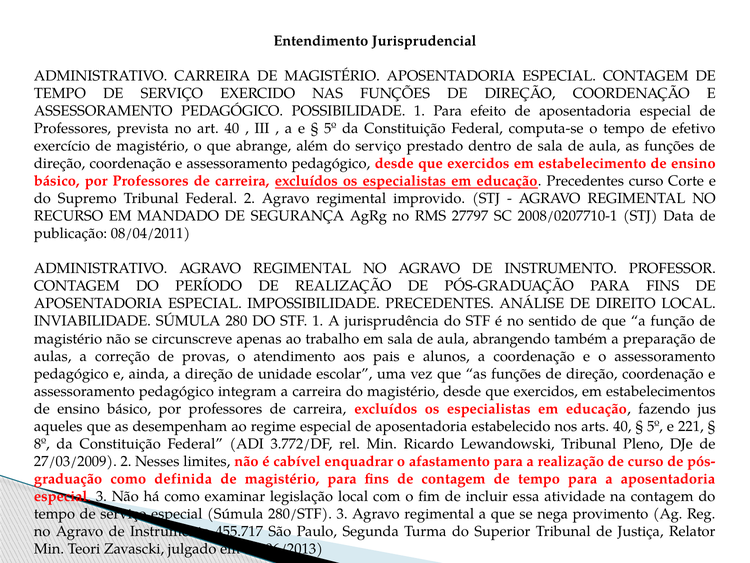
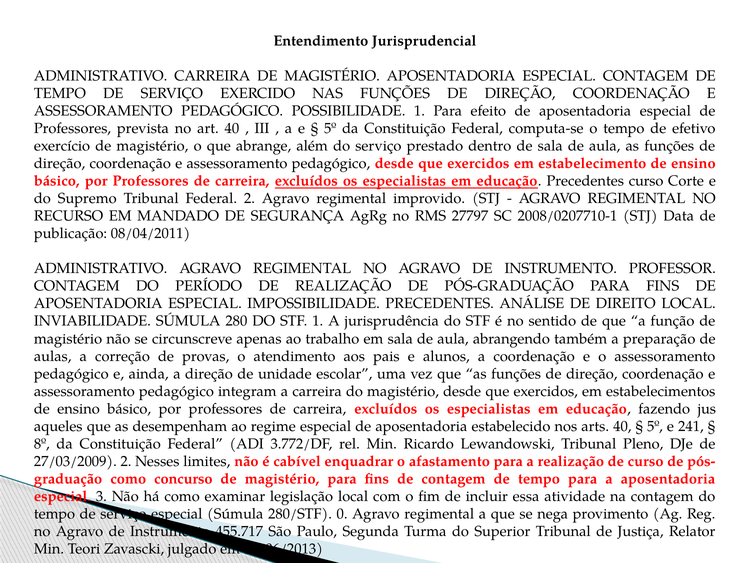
221: 221 -> 241
definida: definida -> concurso
280/STF 3: 3 -> 0
